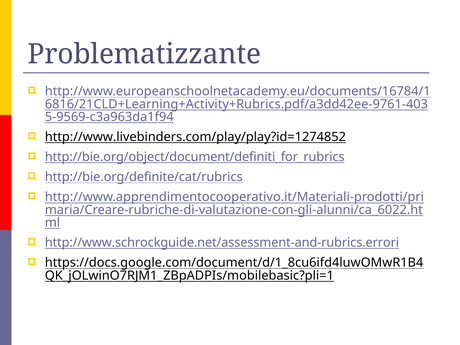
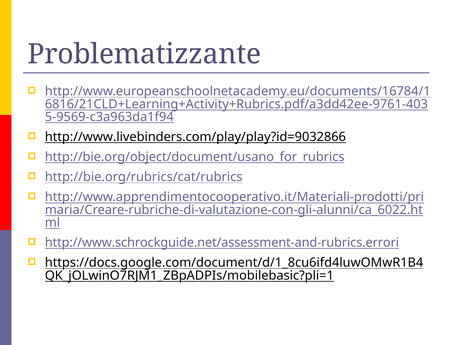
http://www.livebinders.com/play/play?id=1274852: http://www.livebinders.com/play/play?id=1274852 -> http://www.livebinders.com/play/play?id=9032866
http://bie.org/object/document/definiti_for_rubrics: http://bie.org/object/document/definiti_for_rubrics -> http://bie.org/object/document/usano_for_rubrics
http://bie.org/definite/cat/rubrics: http://bie.org/definite/cat/rubrics -> http://bie.org/rubrics/cat/rubrics
